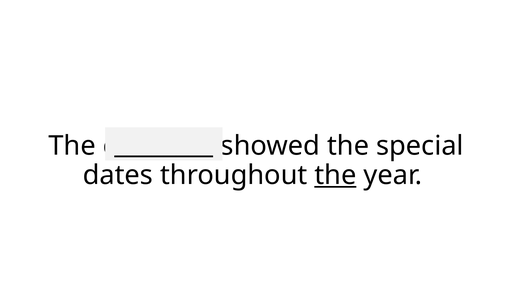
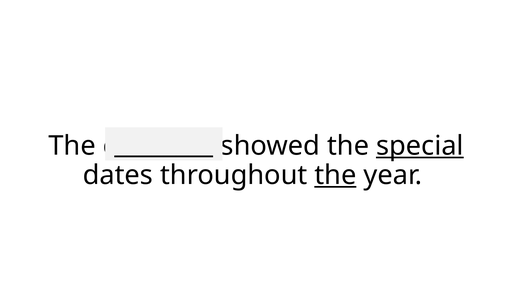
special underline: none -> present
